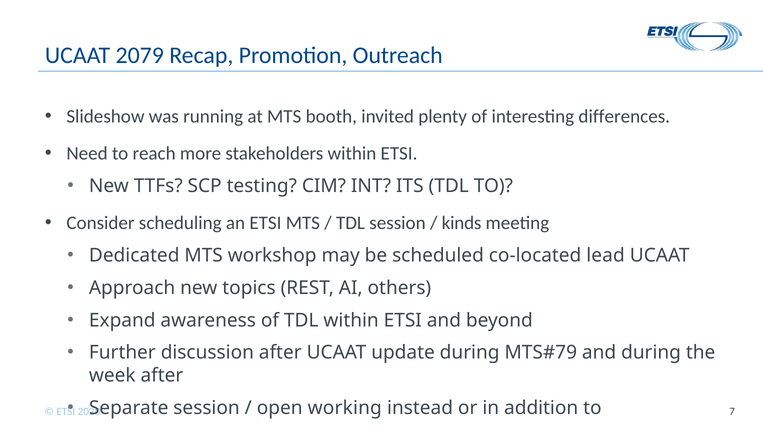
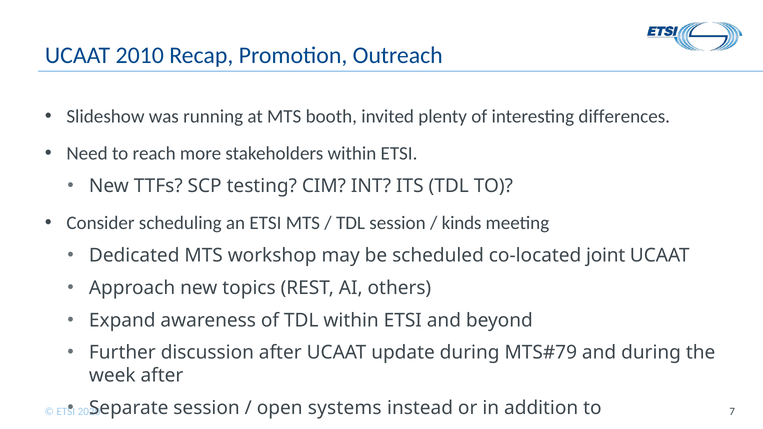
2079: 2079 -> 2010
lead: lead -> joint
working: working -> systems
